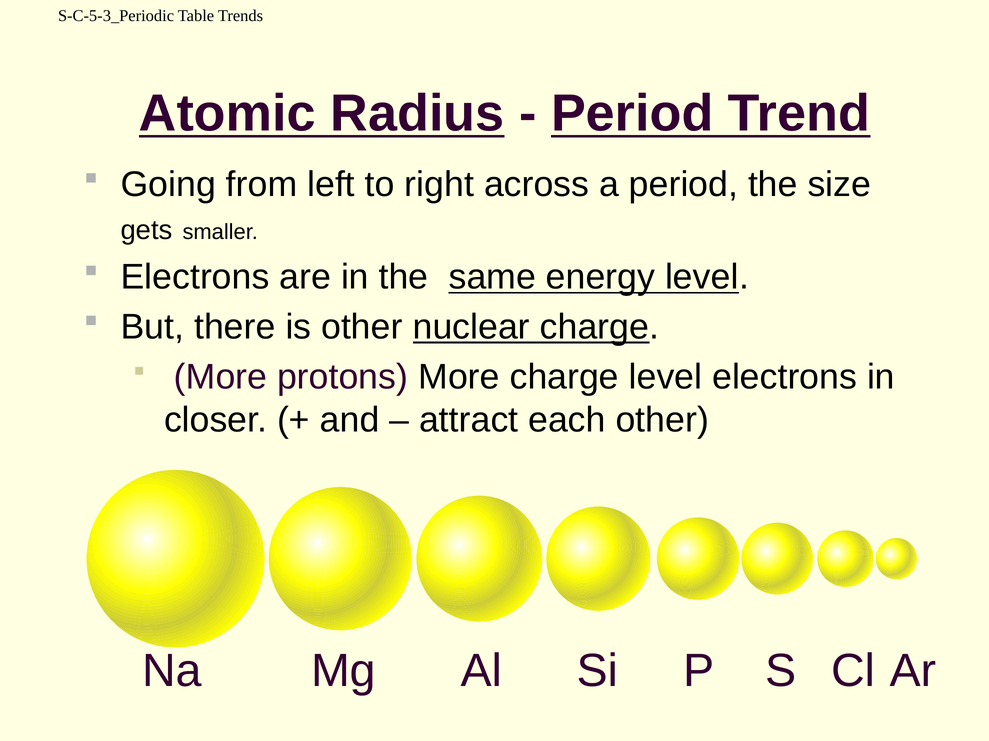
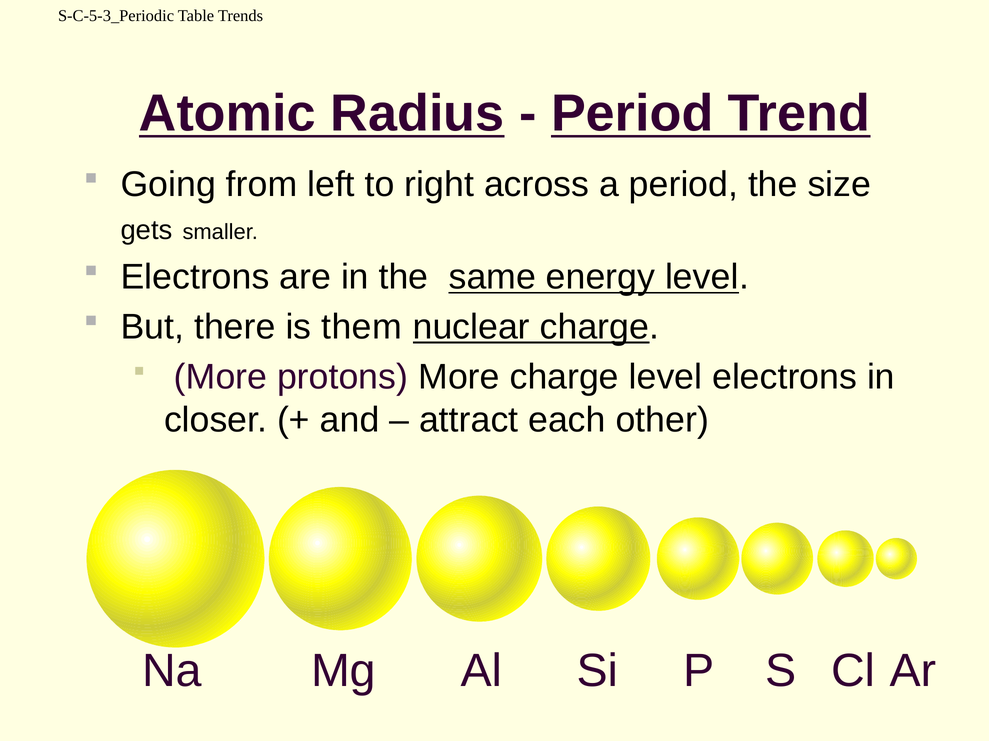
is other: other -> them
